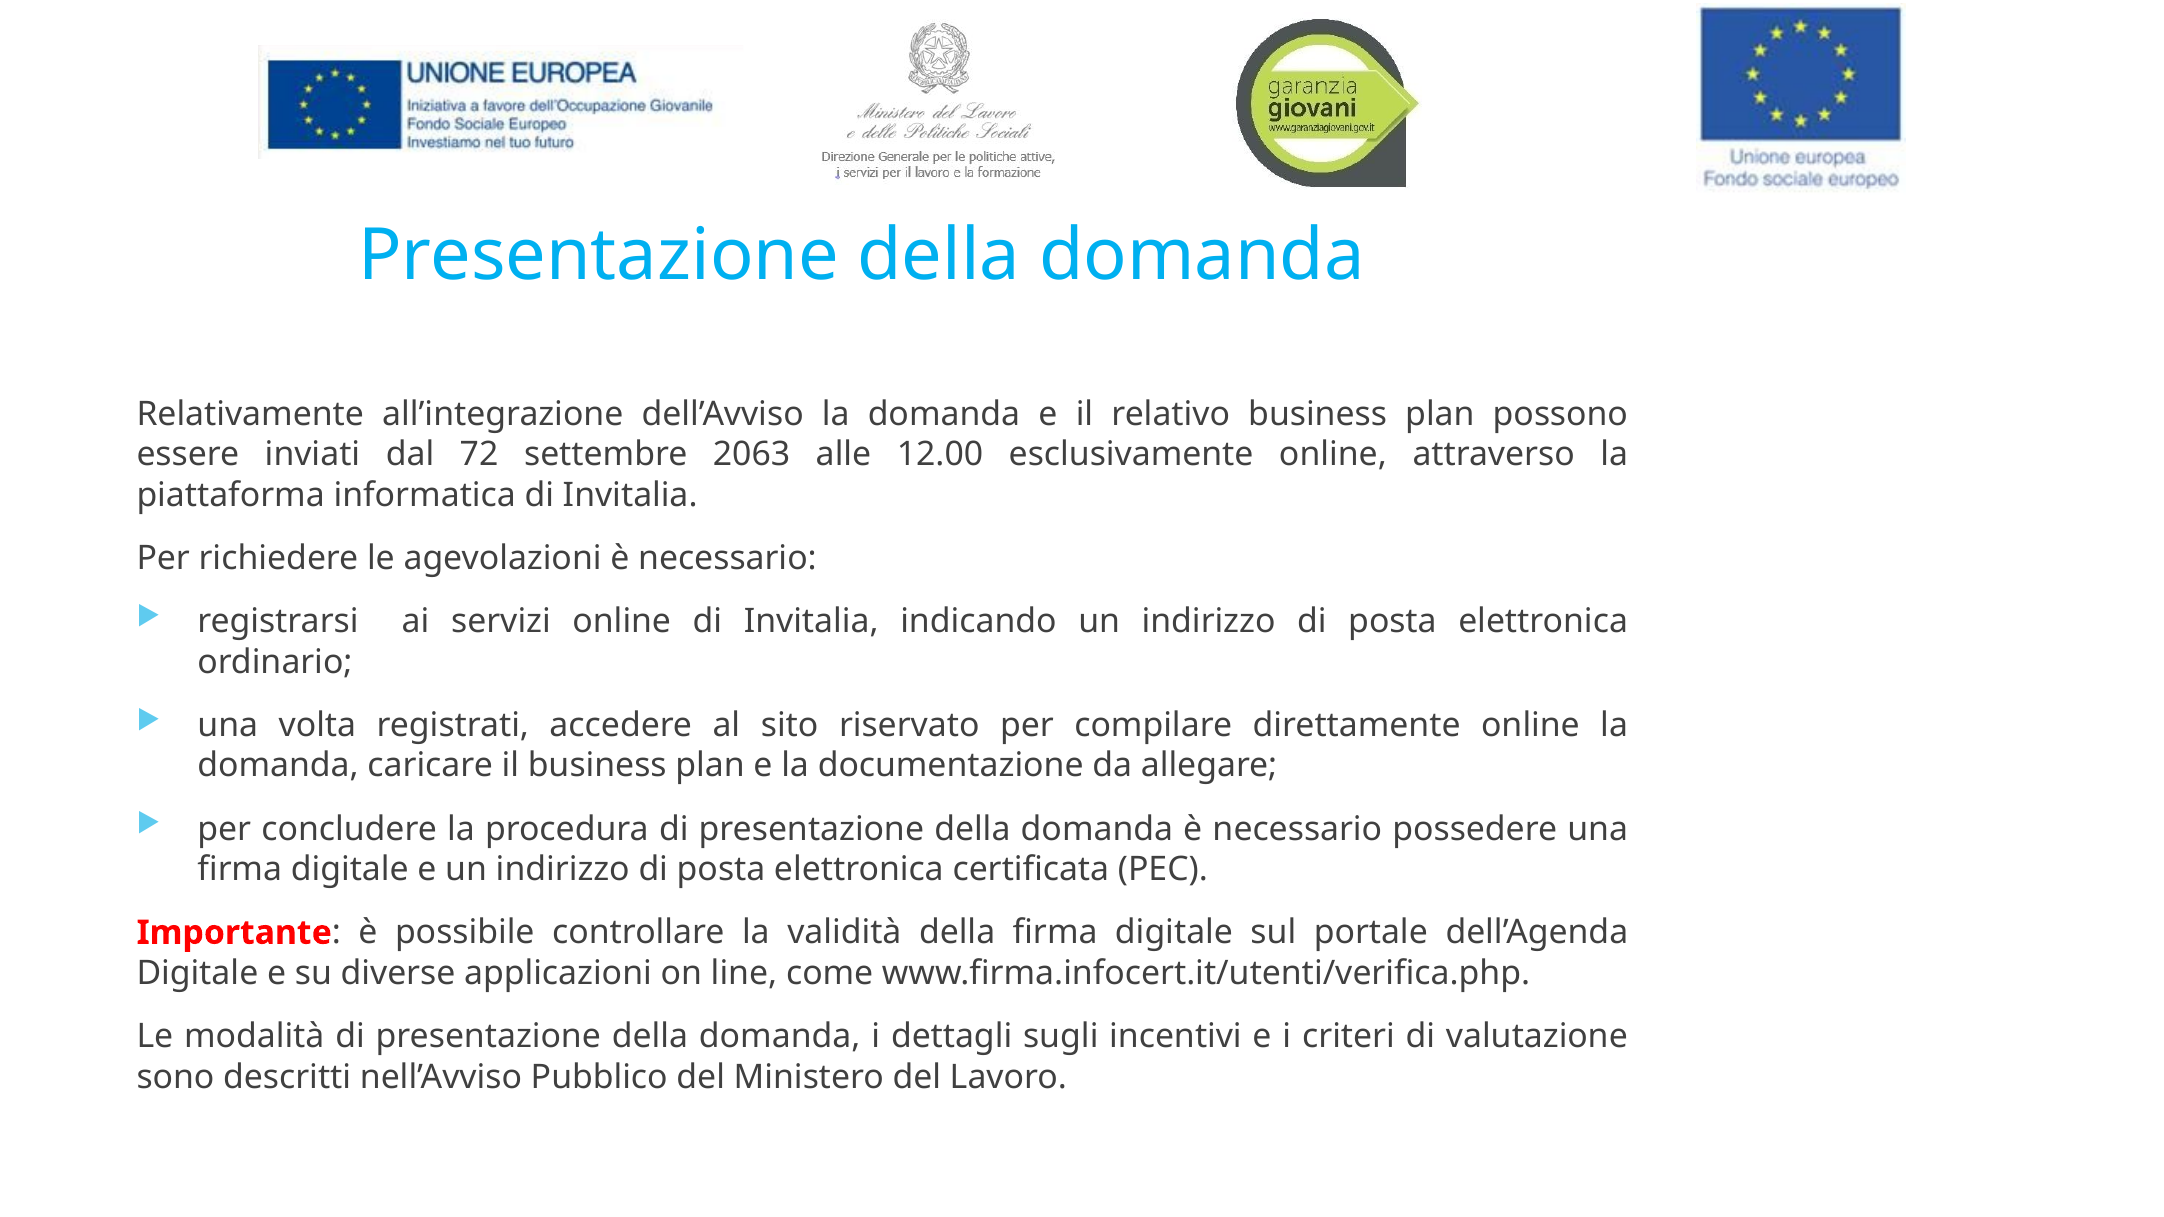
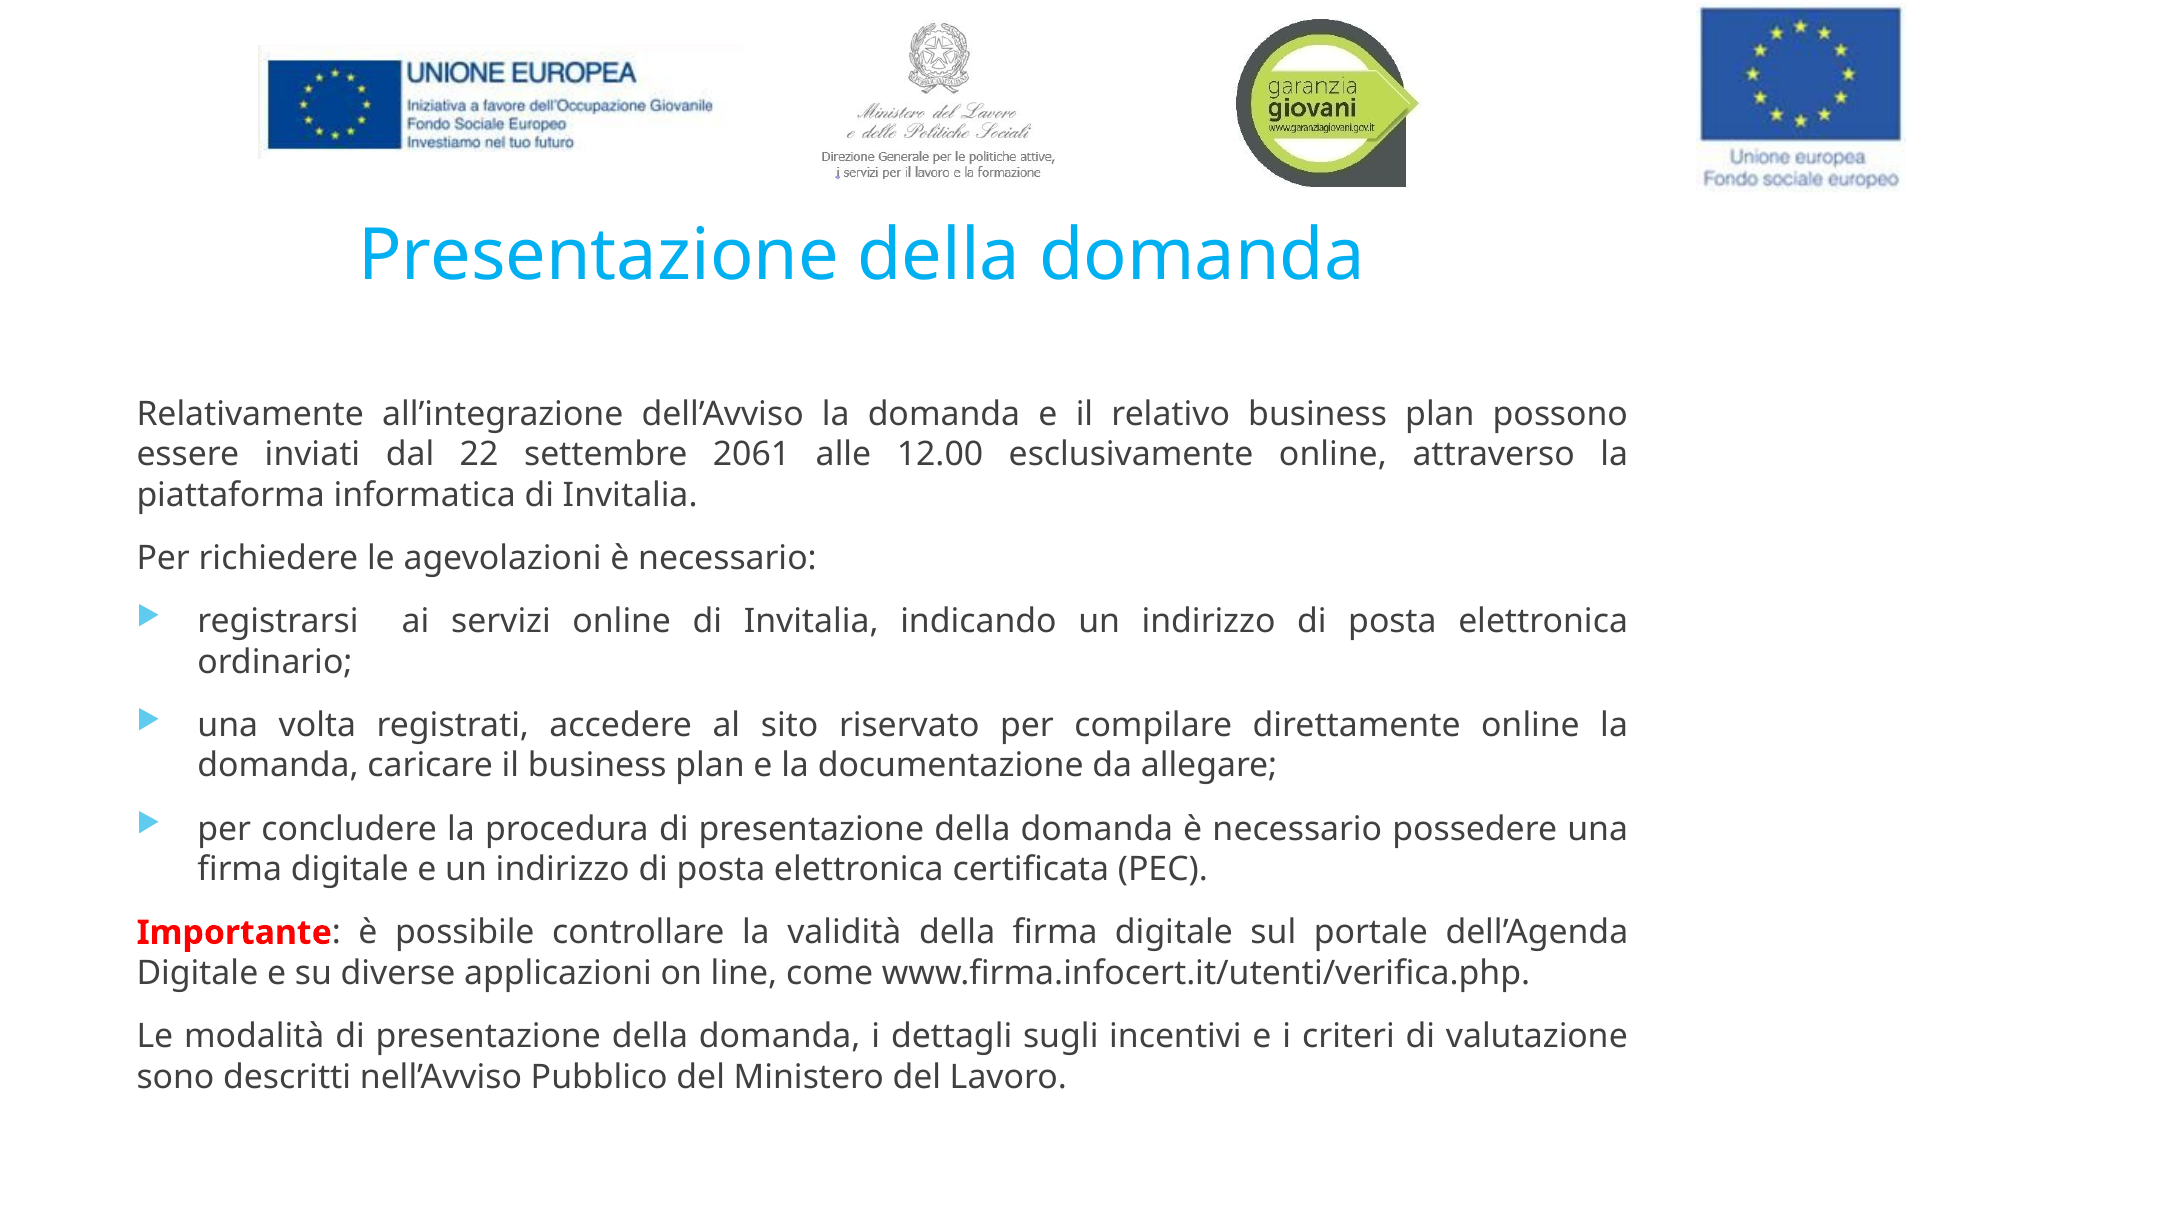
72: 72 -> 22
2063: 2063 -> 2061
